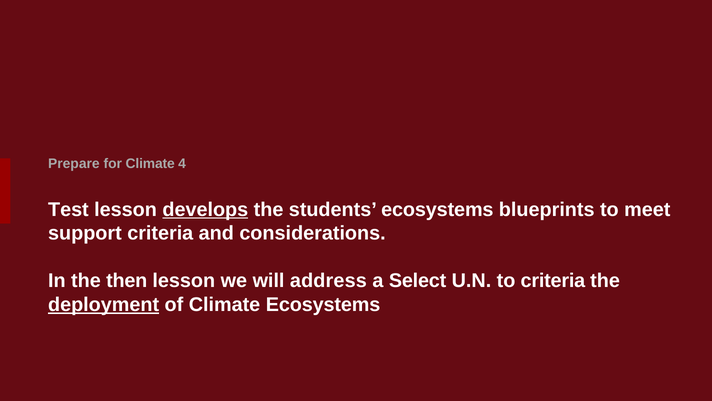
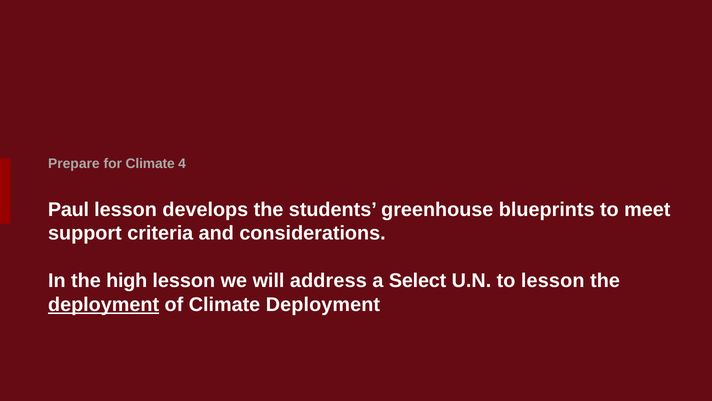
Test: Test -> Paul
develops underline: present -> none
students ecosystems: ecosystems -> greenhouse
then: then -> high
to criteria: criteria -> lesson
Climate Ecosystems: Ecosystems -> Deployment
